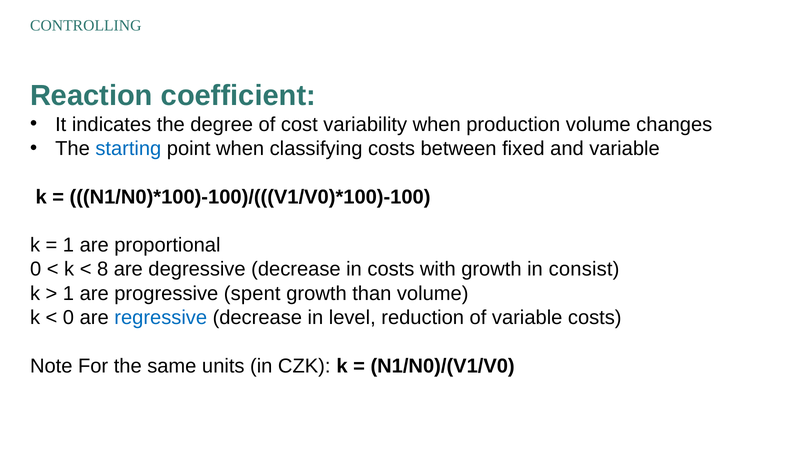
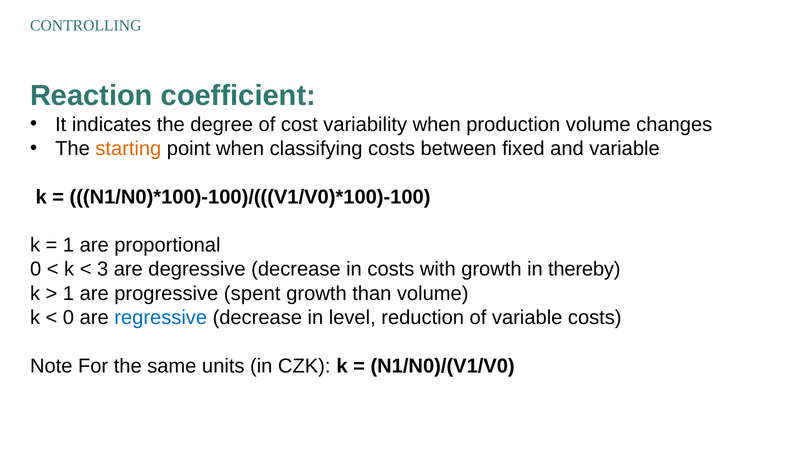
starting colour: blue -> orange
8: 8 -> 3
consist: consist -> thereby
